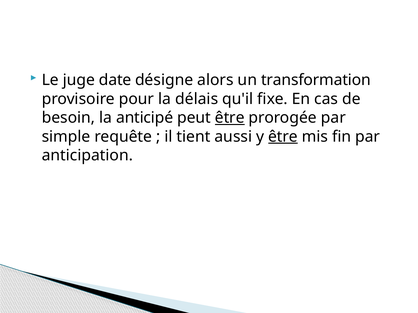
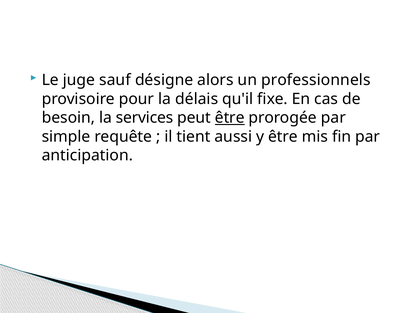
date: date -> sauf
transformation: transformation -> professionnels
anticipé: anticipé -> services
être at (283, 137) underline: present -> none
